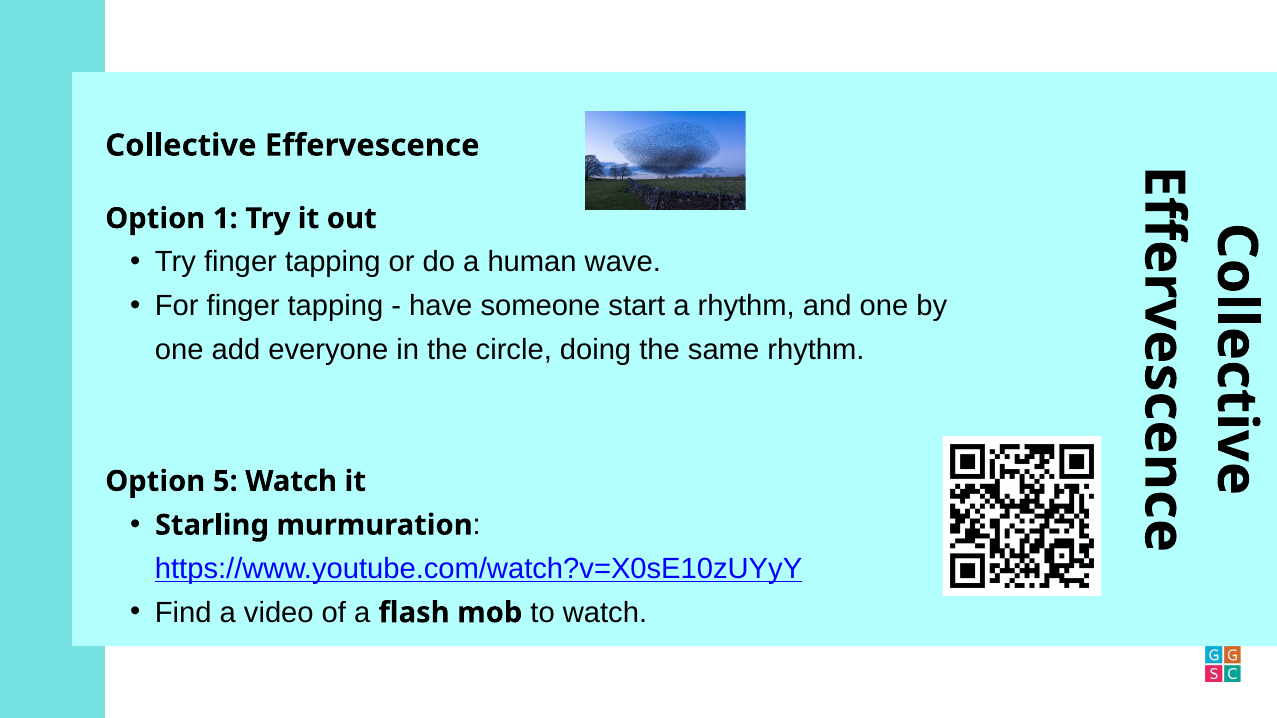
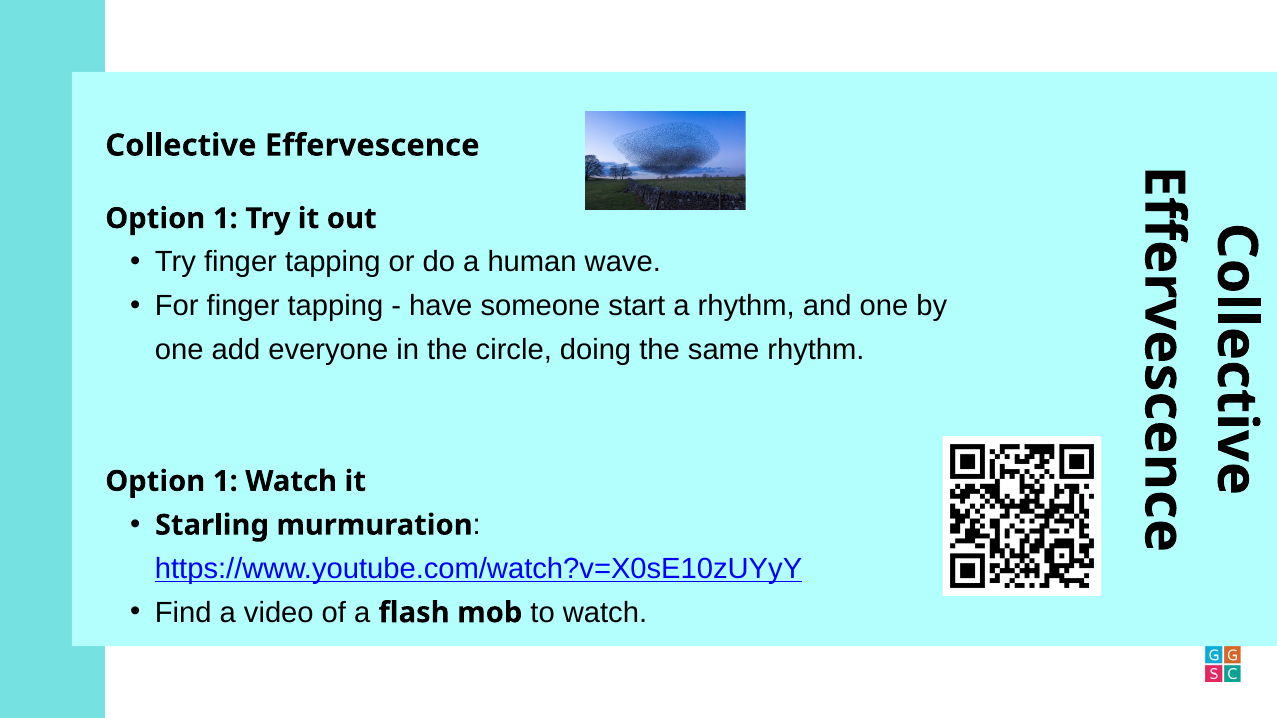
5 at (225, 481): 5 -> 1
